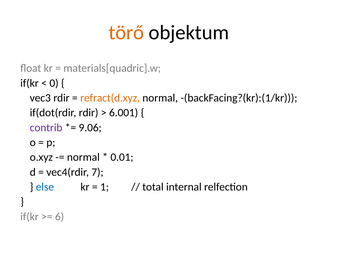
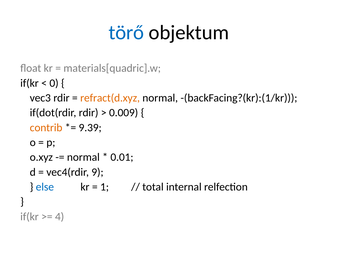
törő colour: orange -> blue
6.001: 6.001 -> 0.009
contrib colour: purple -> orange
9.06: 9.06 -> 9.39
7: 7 -> 9
6: 6 -> 4
